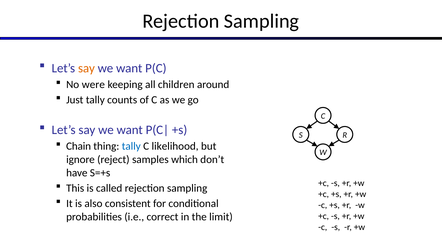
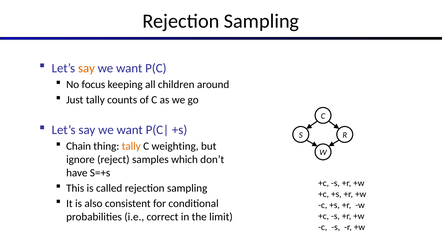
were: were -> focus
tally at (131, 147) colour: blue -> orange
likelihood: likelihood -> weighting
